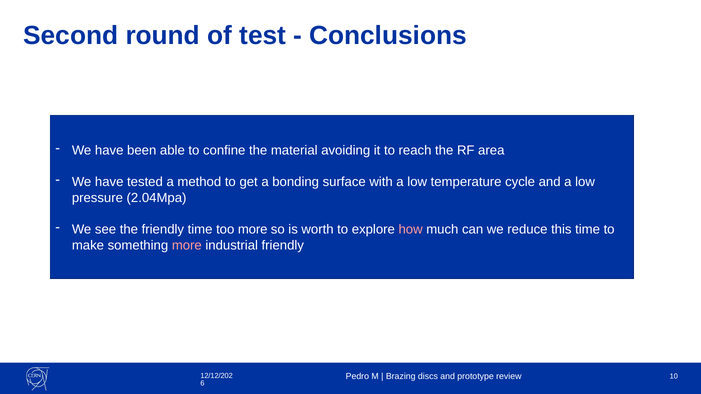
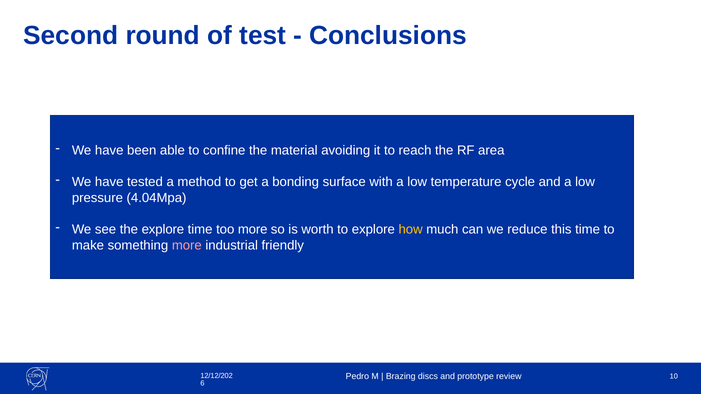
2.04Mpa: 2.04Mpa -> 4.04Mpa
the friendly: friendly -> explore
how colour: pink -> yellow
